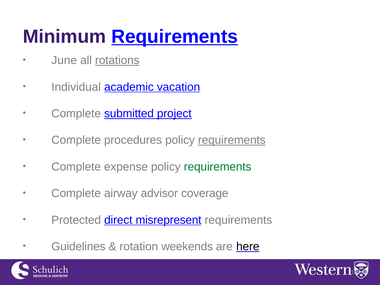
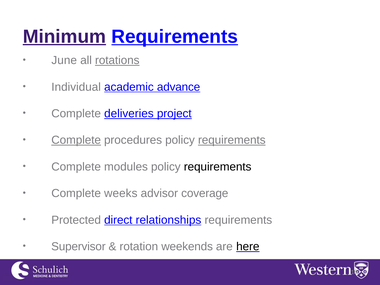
Minimum underline: none -> present
vacation: vacation -> advance
submitted: submitted -> deliveries
Complete at (76, 140) underline: none -> present
expense: expense -> modules
requirements at (218, 167) colour: green -> black
airway: airway -> weeks
misrepresent: misrepresent -> relationships
Guidelines: Guidelines -> Supervisor
